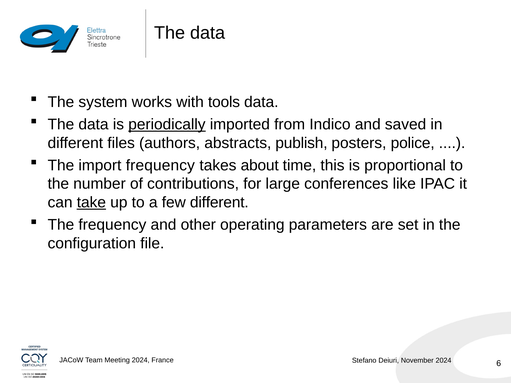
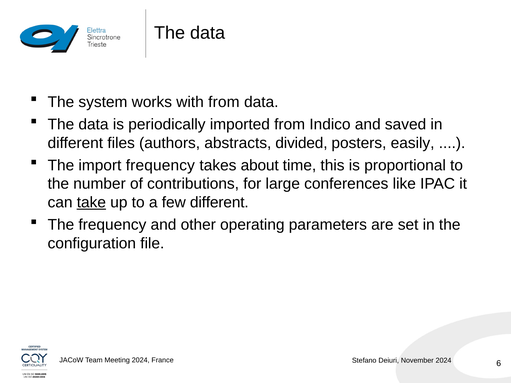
with tools: tools -> from
periodically underline: present -> none
publish: publish -> divided
police: police -> easily
